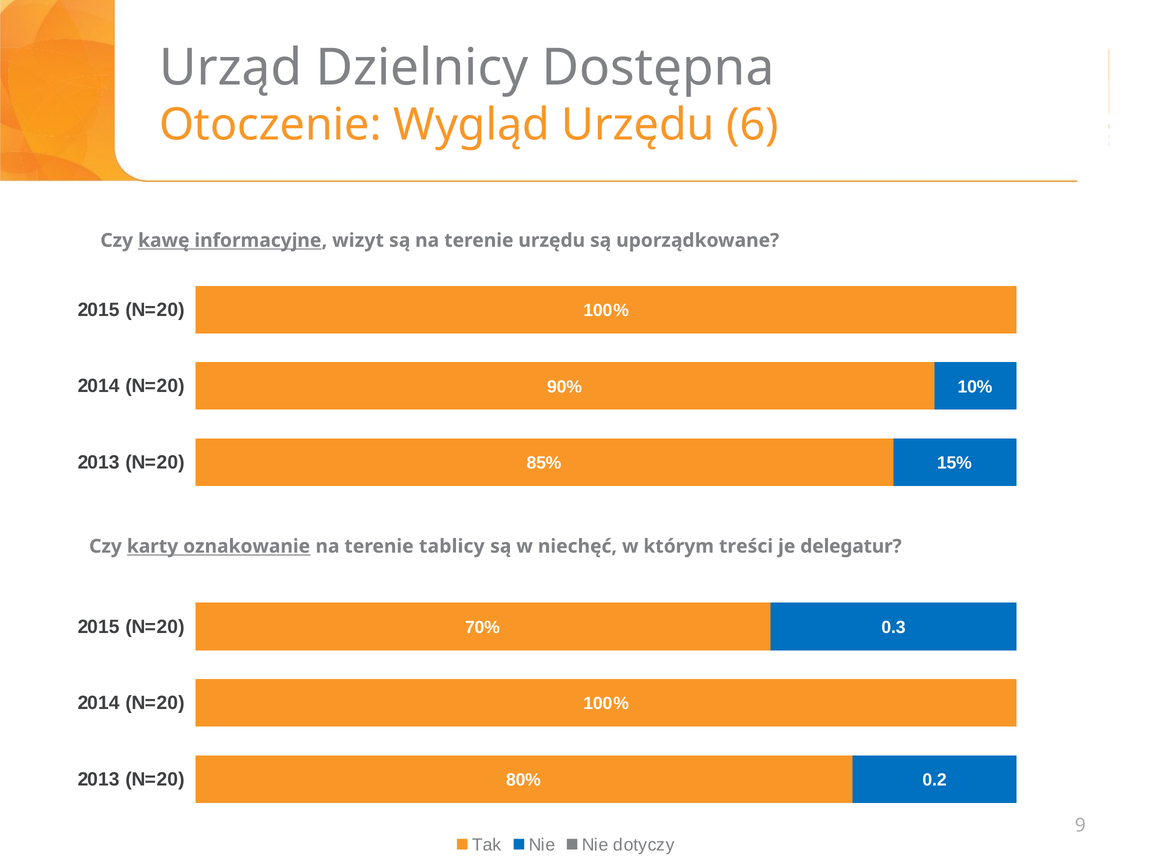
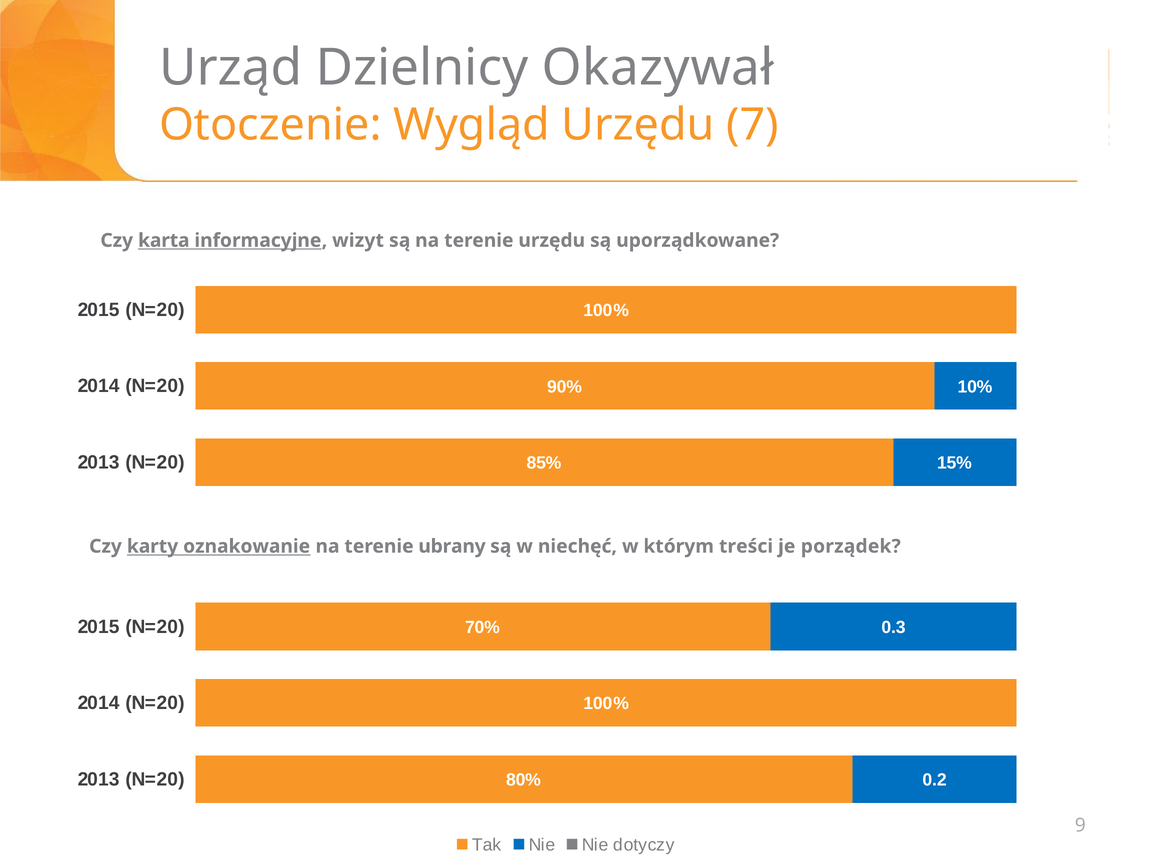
Dostępna: Dostępna -> Okazywał
6: 6 -> 7
kawę: kawę -> karta
tablicy: tablicy -> ubrany
delegatur: delegatur -> porządek
